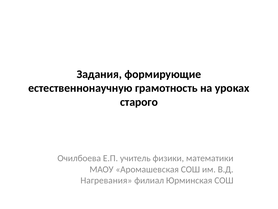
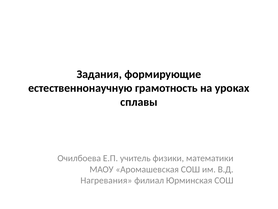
старого: старого -> сплавы
